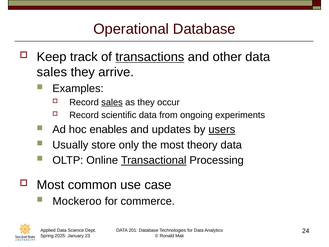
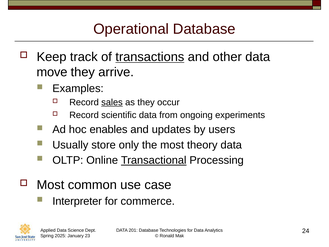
sales at (52, 72): sales -> move
users underline: present -> none
Mockeroo: Mockeroo -> Interpreter
